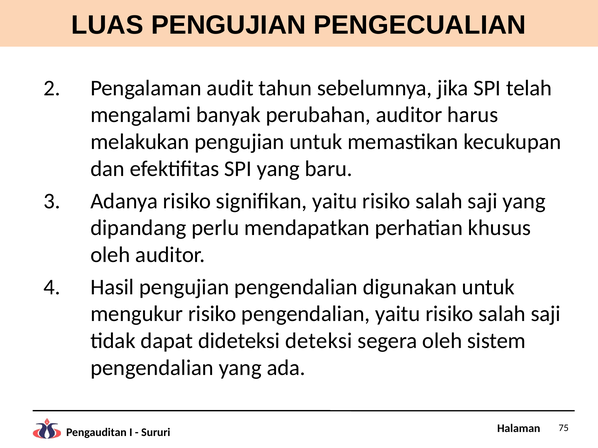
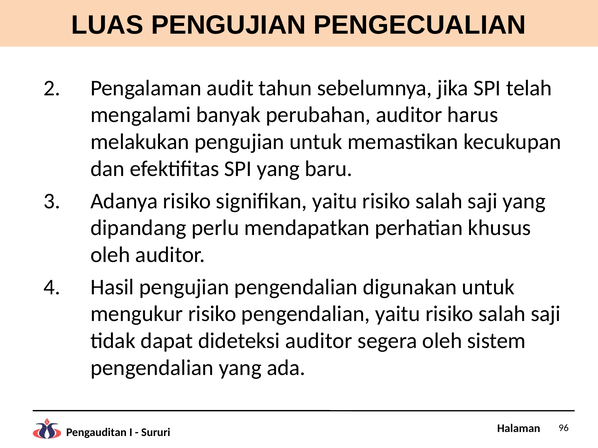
dideteksi deteksi: deteksi -> auditor
75: 75 -> 96
